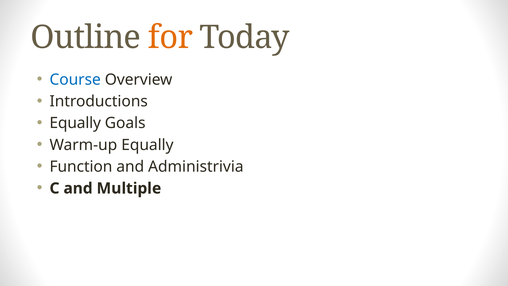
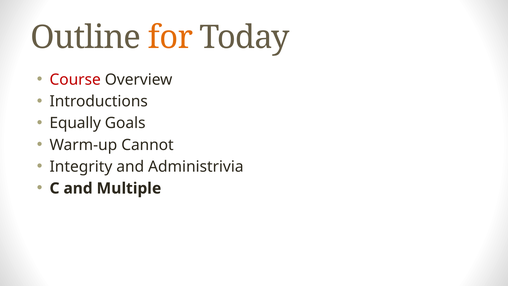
Course colour: blue -> red
Warm-up Equally: Equally -> Cannot
Function: Function -> Integrity
